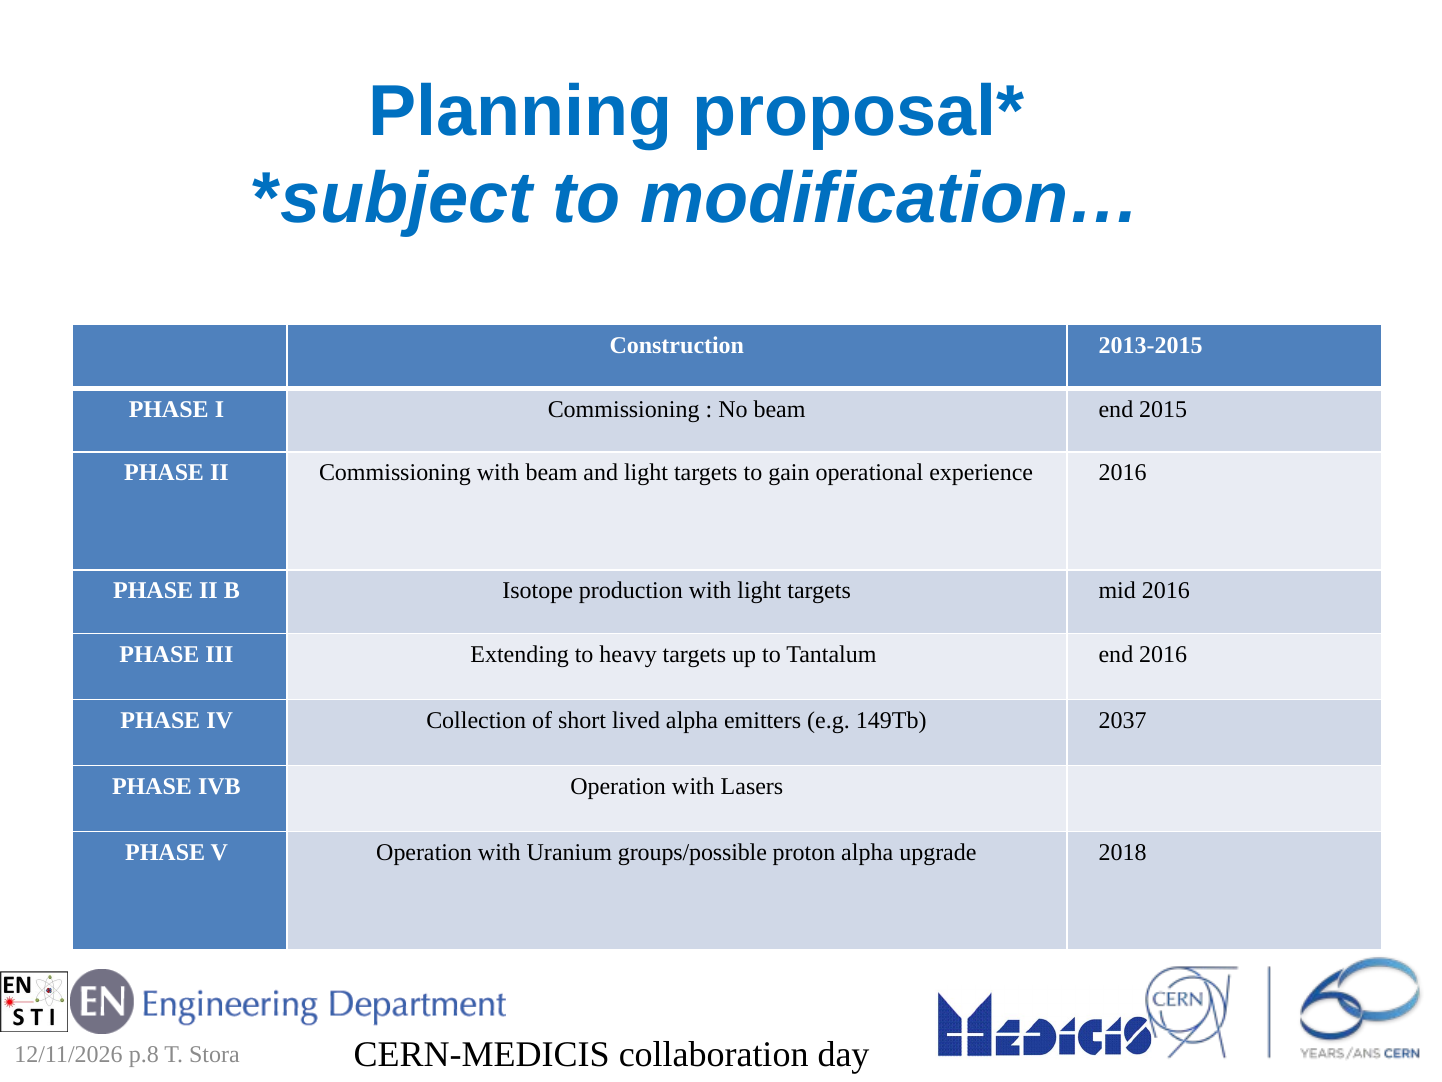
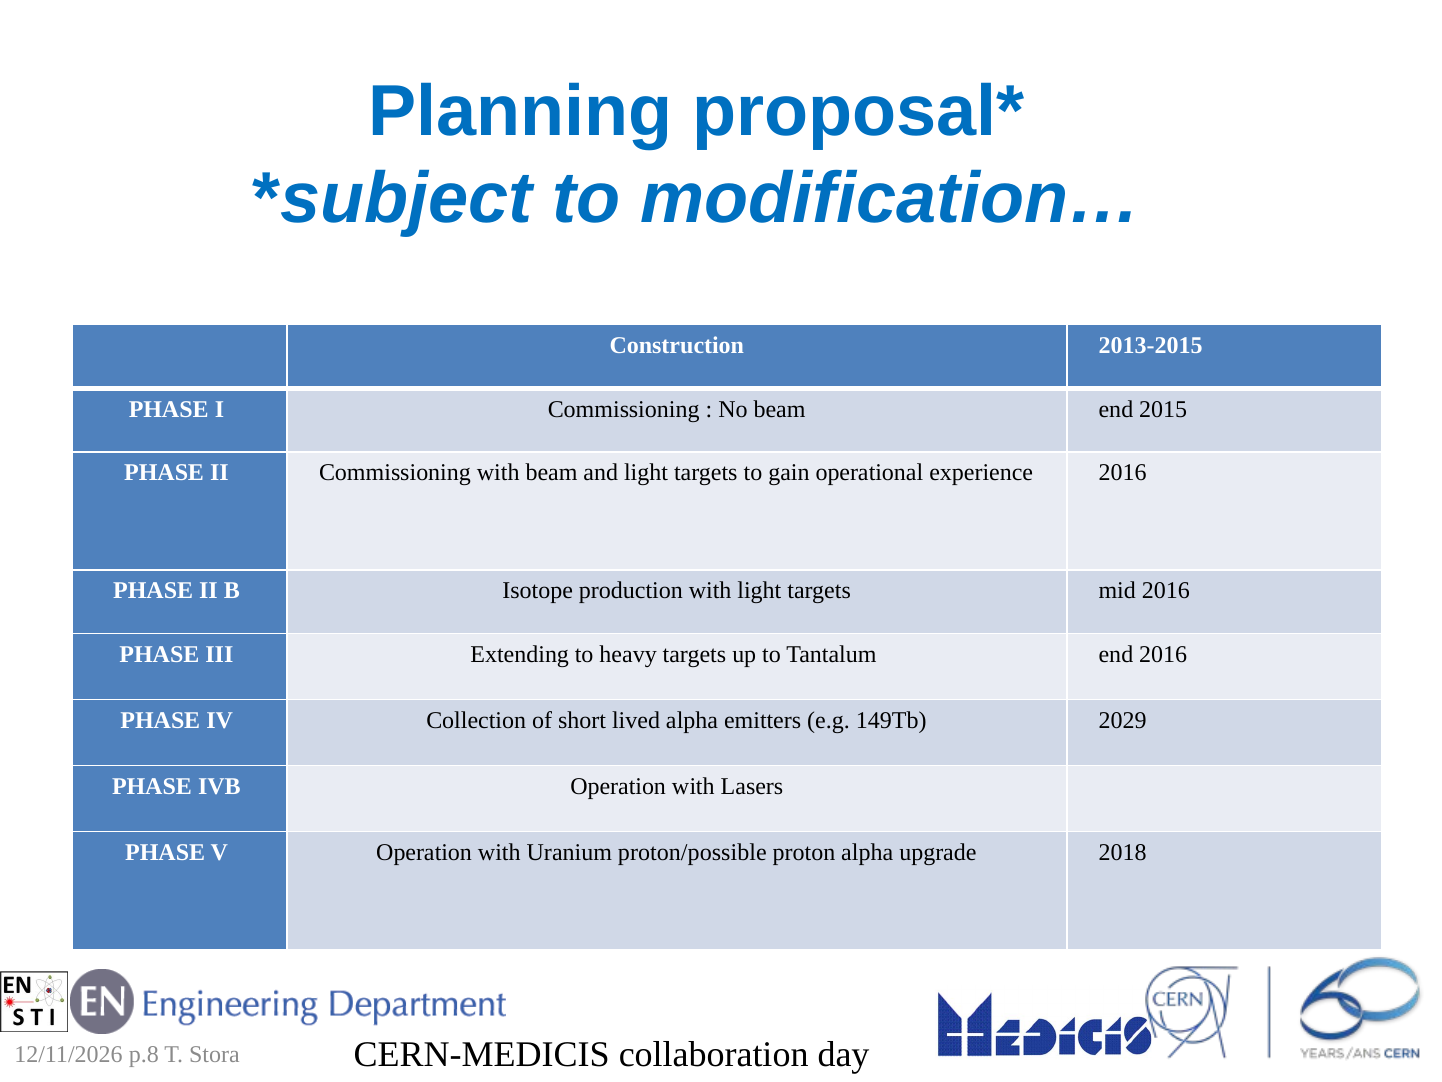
2037: 2037 -> 2029
groups/possible: groups/possible -> proton/possible
